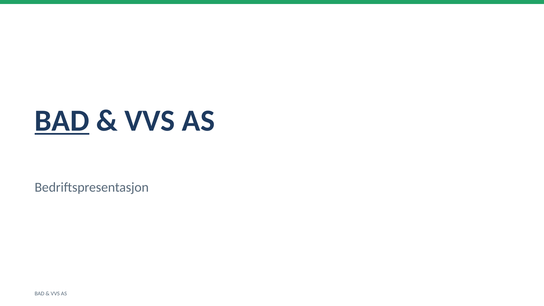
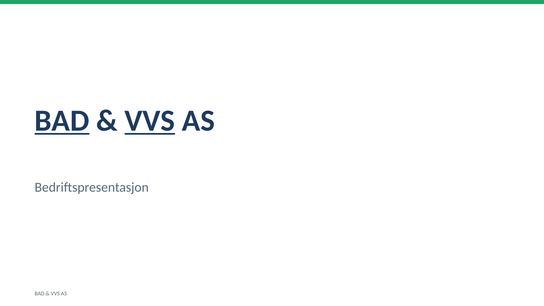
VVS at (150, 121) underline: none -> present
